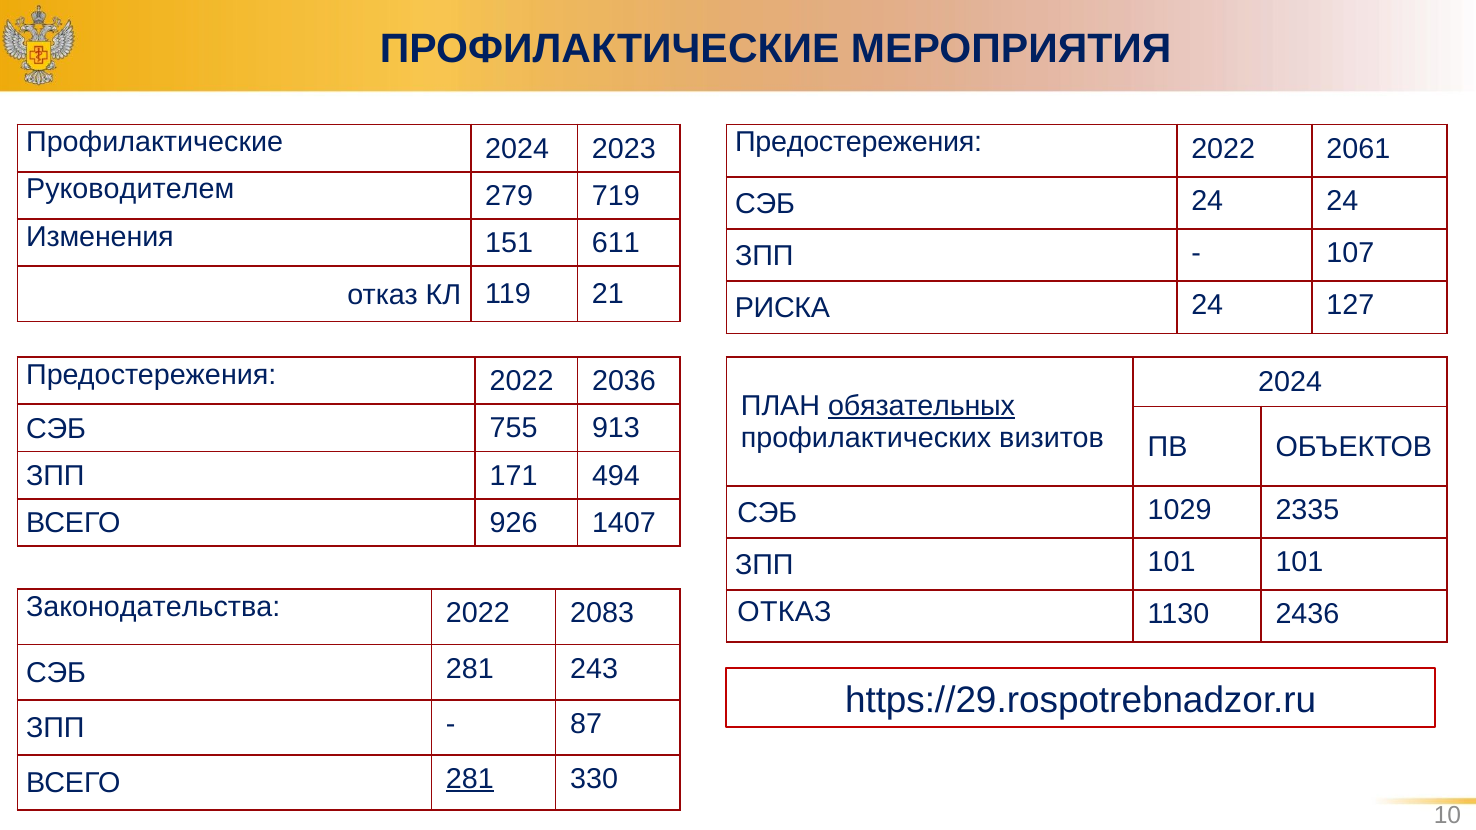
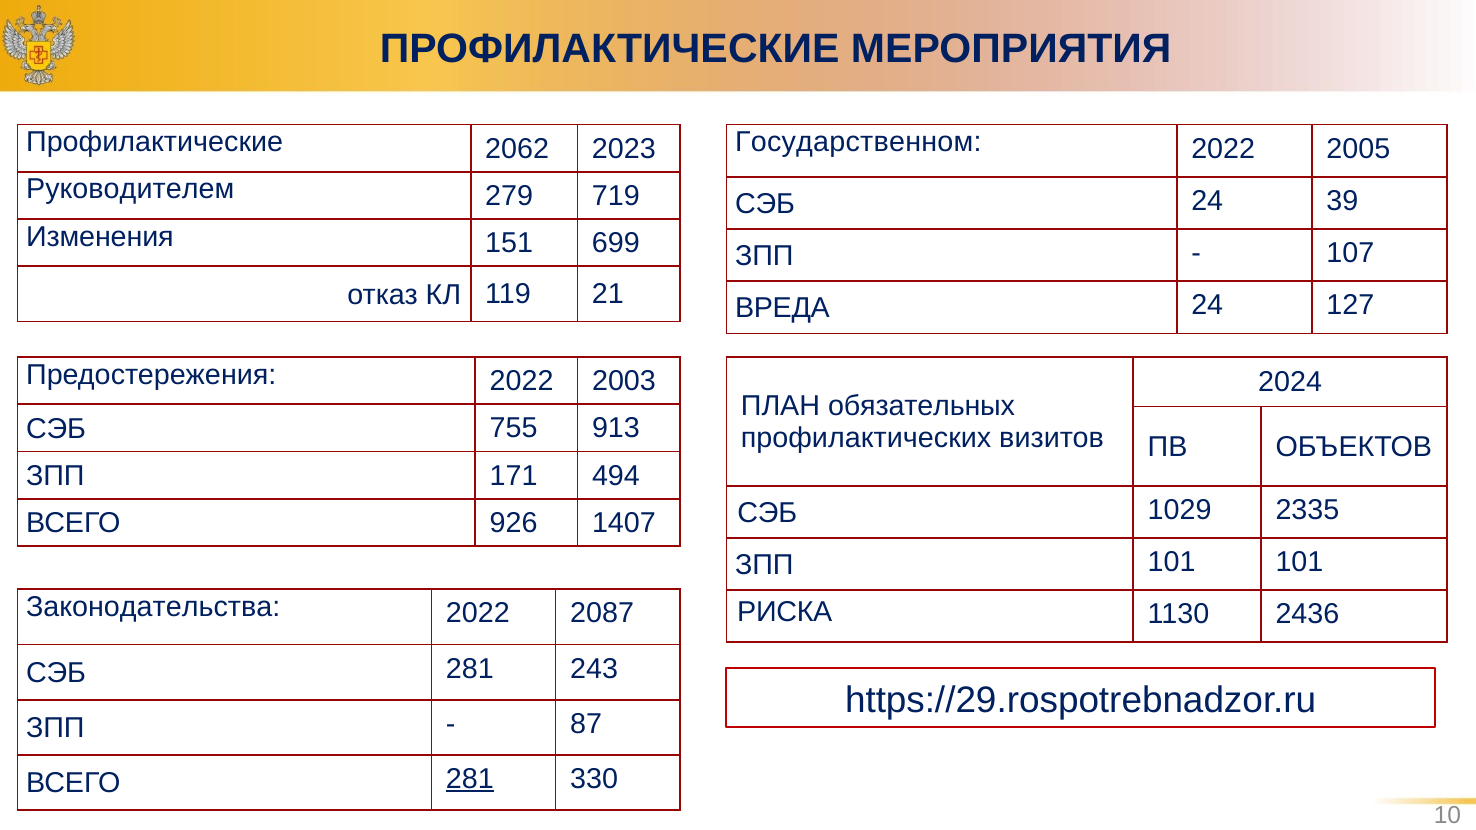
Профилактические 2024: 2024 -> 2062
Предостережения at (859, 142): Предостережения -> Государственном
2061: 2061 -> 2005
24 24: 24 -> 39
611: 611 -> 699
РИСКА: РИСКА -> ВРЕДА
2036: 2036 -> 2003
обязательных underline: present -> none
2083: 2083 -> 2087
ОТКАЗ at (784, 613): ОТКАЗ -> РИСКА
